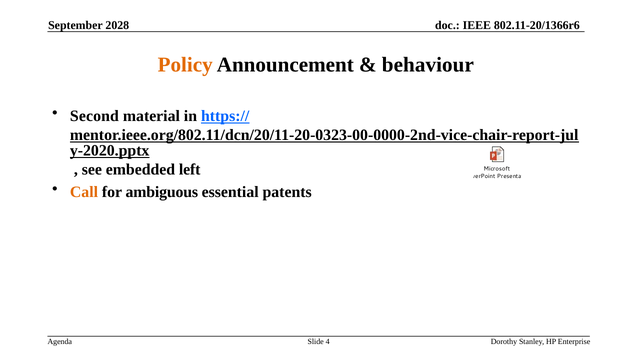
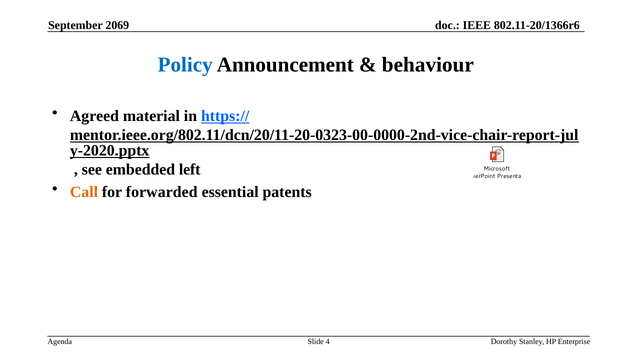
2028: 2028 -> 2069
Policy colour: orange -> blue
Second: Second -> Agreed
ambiguous: ambiguous -> forwarded
